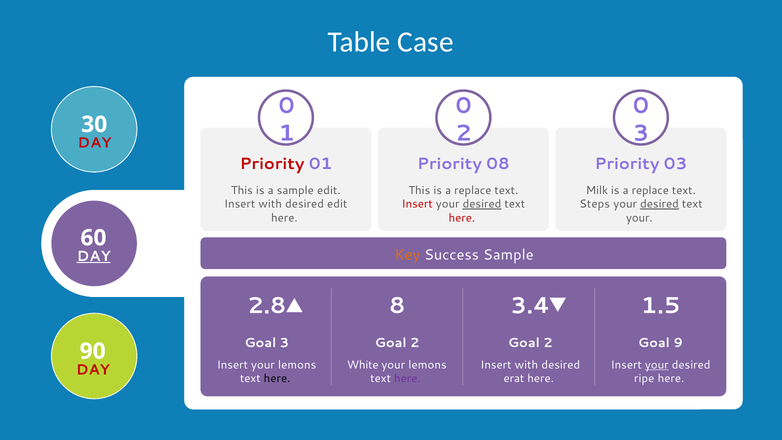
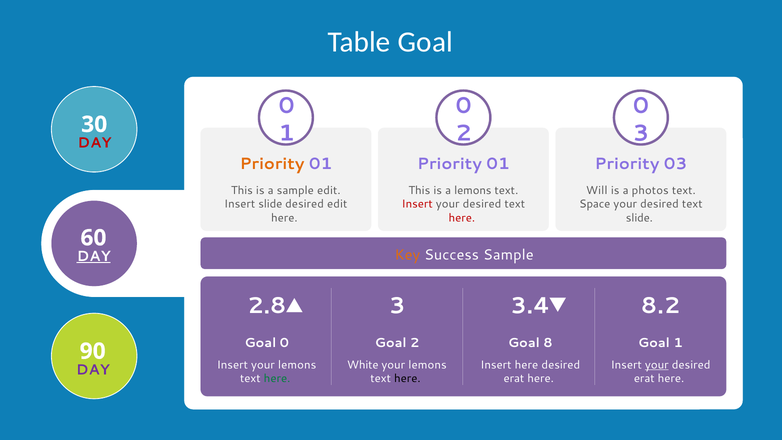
Table Case: Case -> Goal
Priority at (272, 164) colour: red -> orange
08 at (498, 164): 08 -> 01
This is a replace: replace -> lemons
Milk: Milk -> Will
replace at (650, 190): replace -> photos
with at (270, 204): with -> slide
desired at (482, 204) underline: present -> none
Steps: Steps -> Space
desired at (660, 204) underline: present -> none
your at (639, 218): your -> slide
2.8 8: 8 -> 3
1.5: 1.5 -> 8.2
Goal 3: 3 -> 0
Goal 9: 9 -> 1
2 at (548, 343): 2 -> 8
with at (526, 365): with -> here
DAY at (93, 370) colour: red -> purple
here at (277, 378) colour: black -> green
here at (407, 378) colour: purple -> black
ripe at (644, 378): ripe -> erat
